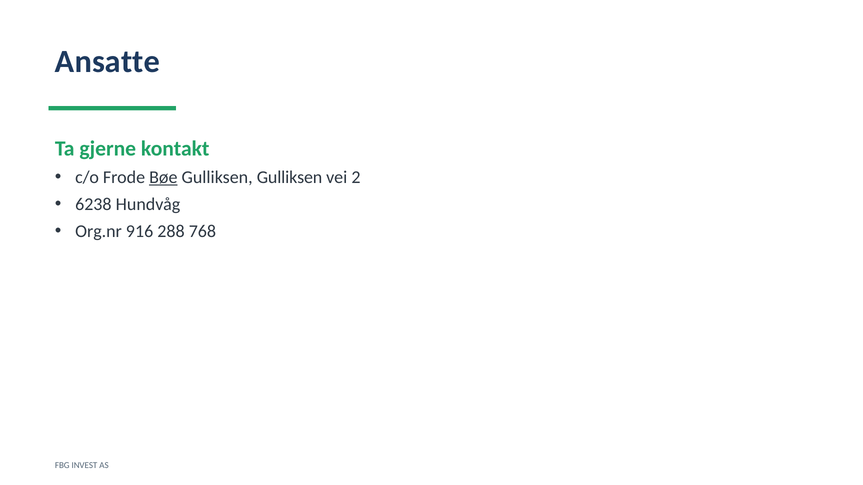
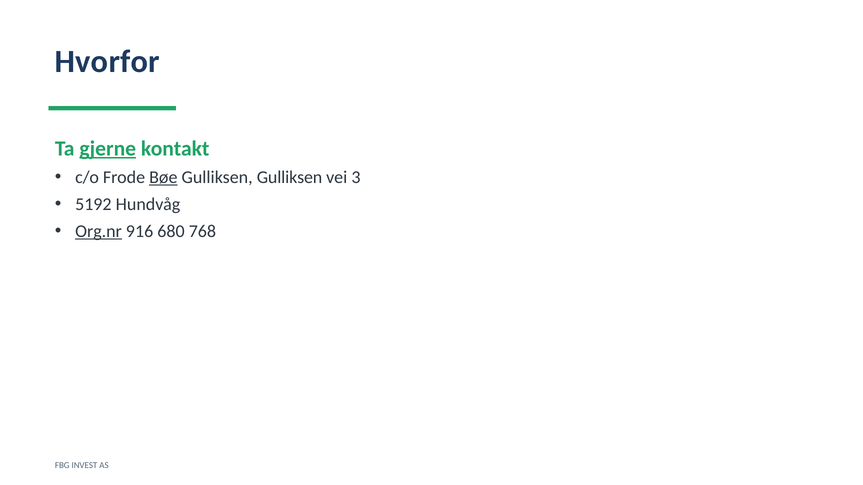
Ansatte: Ansatte -> Hvorfor
gjerne underline: none -> present
2: 2 -> 3
6238: 6238 -> 5192
Org.nr underline: none -> present
288: 288 -> 680
